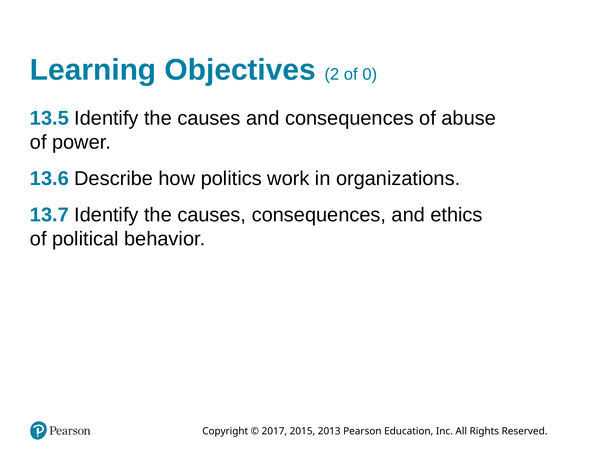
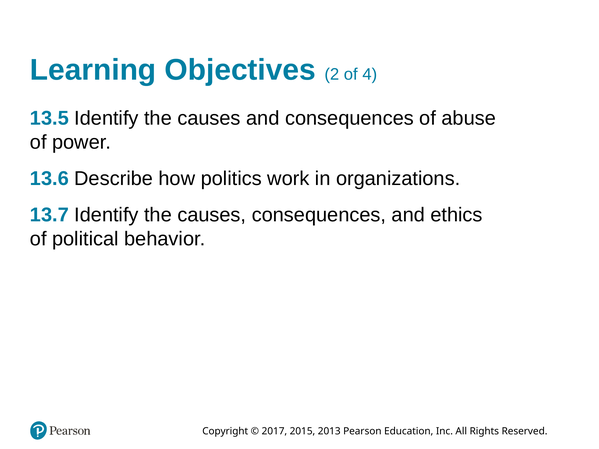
0: 0 -> 4
